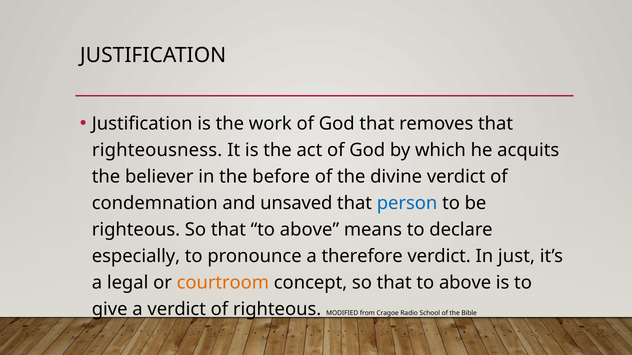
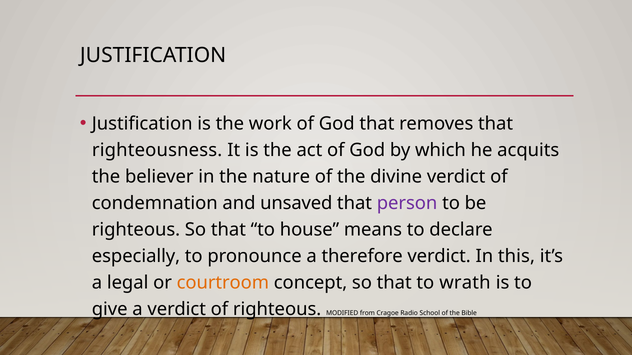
before: before -> nature
person colour: blue -> purple
above at (309, 230): above -> house
just: just -> this
above at (465, 283): above -> wrath
